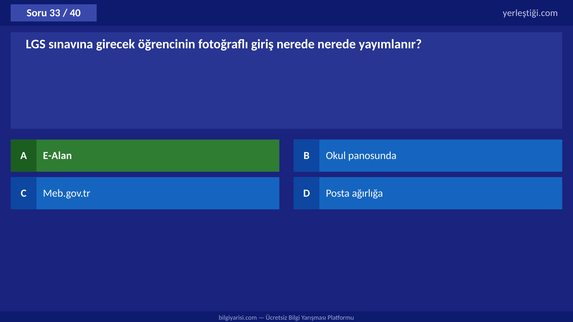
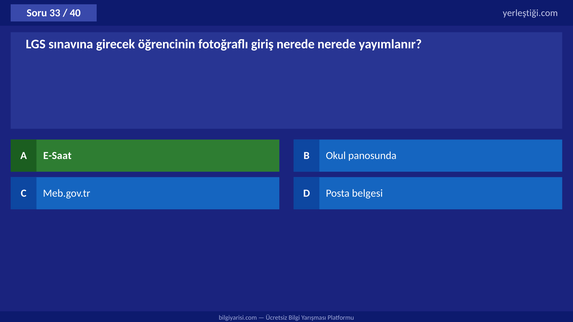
E-Alan: E-Alan -> E-Saat
ağırlığa: ağırlığa -> belgesi
